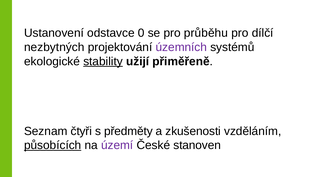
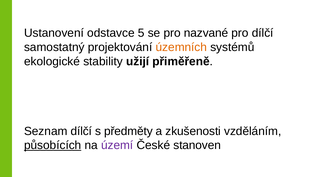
0: 0 -> 5
průběhu: průběhu -> nazvané
nezbytných: nezbytných -> samostatný
územních colour: purple -> orange
stability underline: present -> none
Seznam čtyři: čtyři -> dílčí
